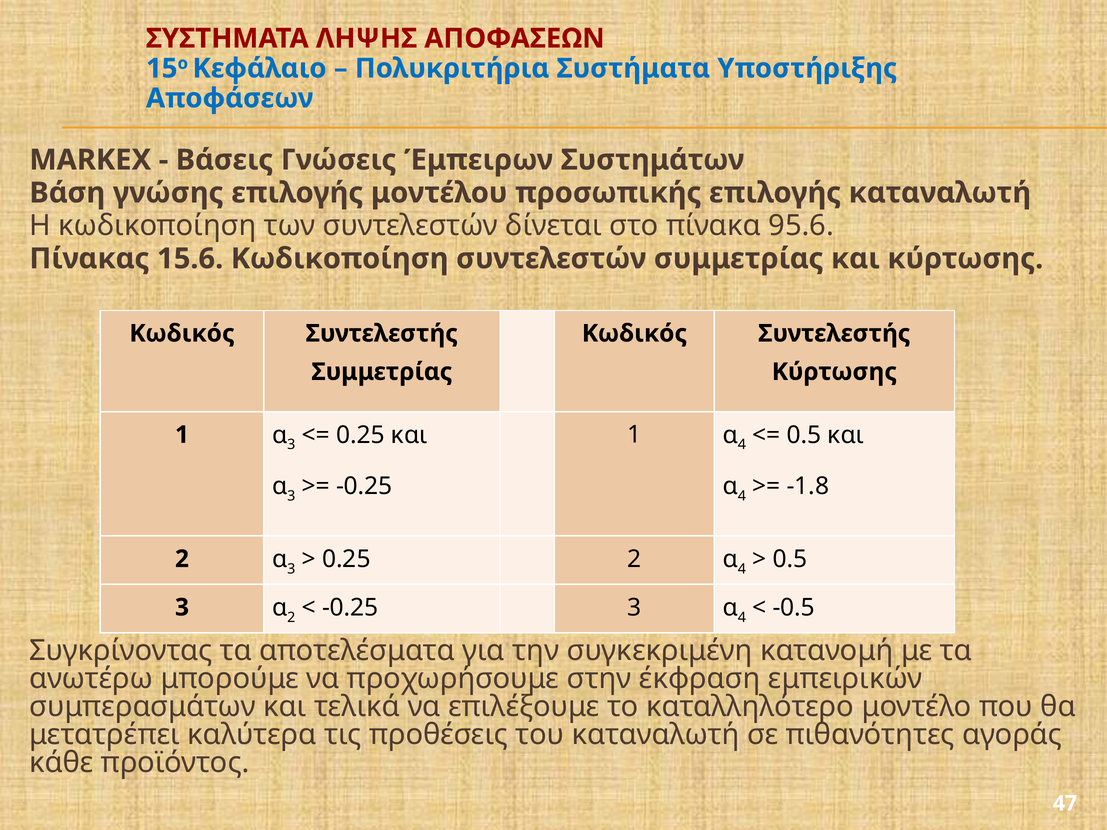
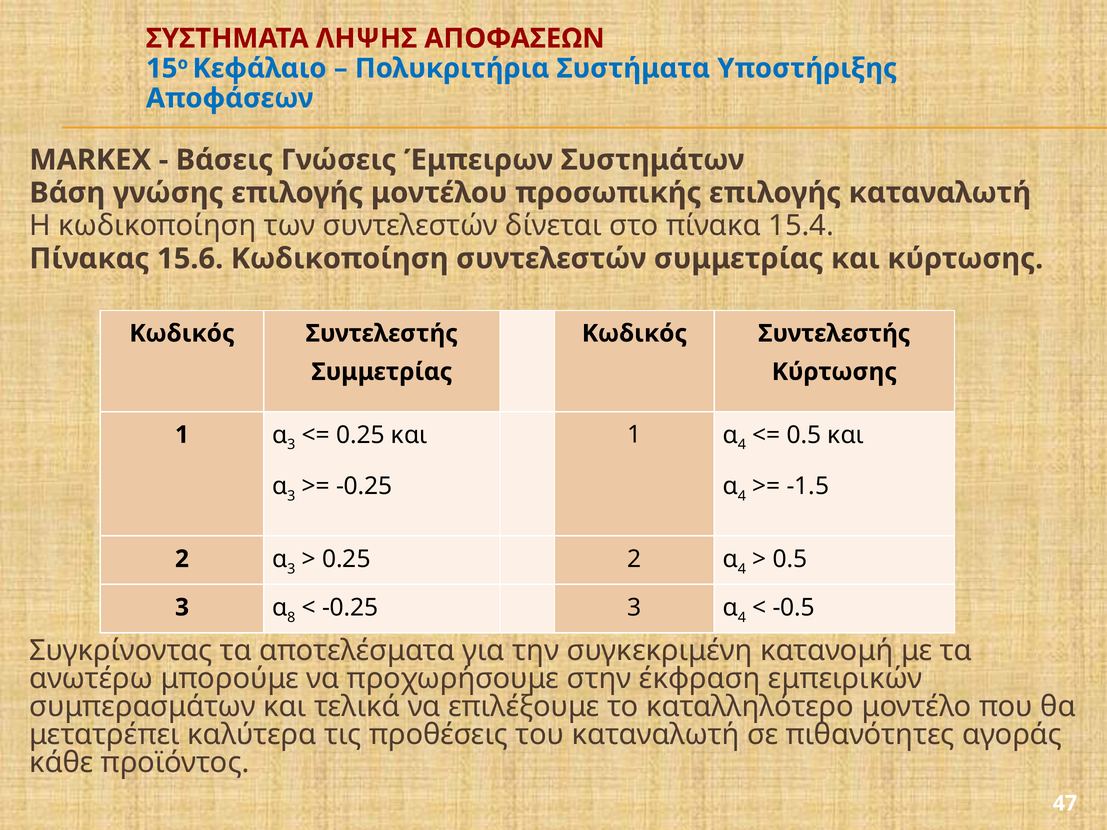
95.6: 95.6 -> 15.4
-1.8: -1.8 -> -1.5
2 at (291, 618): 2 -> 8
